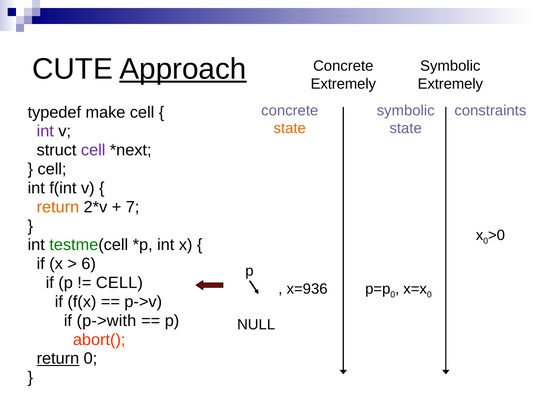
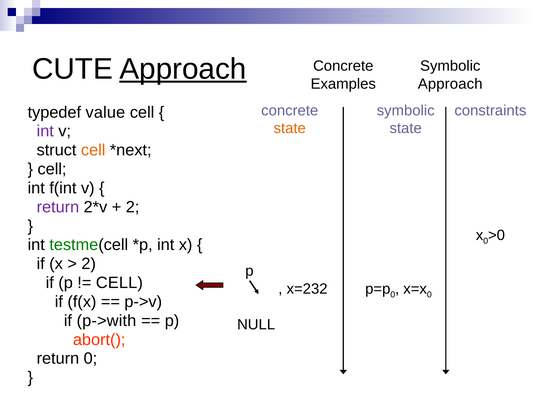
Extremely at (343, 84): Extremely -> Examples
Extremely at (450, 84): Extremely -> Approach
make: make -> value
cell at (93, 150) colour: purple -> orange
return at (58, 207) colour: orange -> purple
7 at (133, 207): 7 -> 2
6 at (89, 264): 6 -> 2
x=936: x=936 -> x=232
return at (58, 359) underline: present -> none
